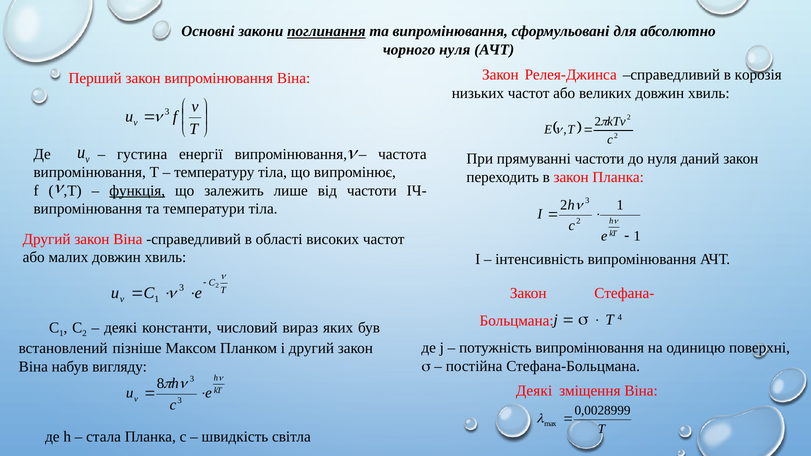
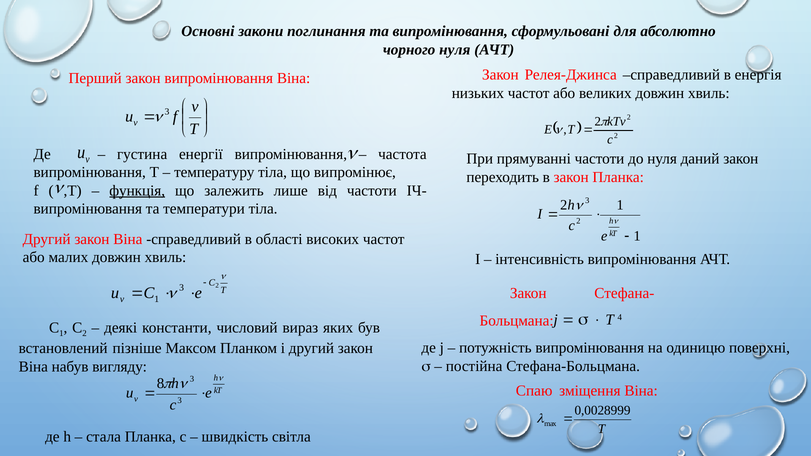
поглинання underline: present -> none
корозія: корозія -> енергія
Деякі at (534, 391): Деякі -> Спаю
